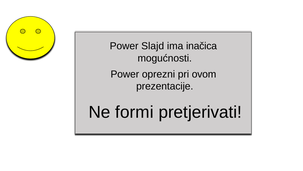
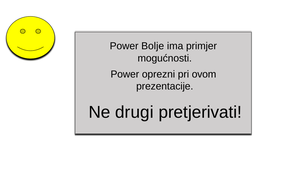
Slajd: Slajd -> Bolje
inačica: inačica -> primjer
formi: formi -> drugi
